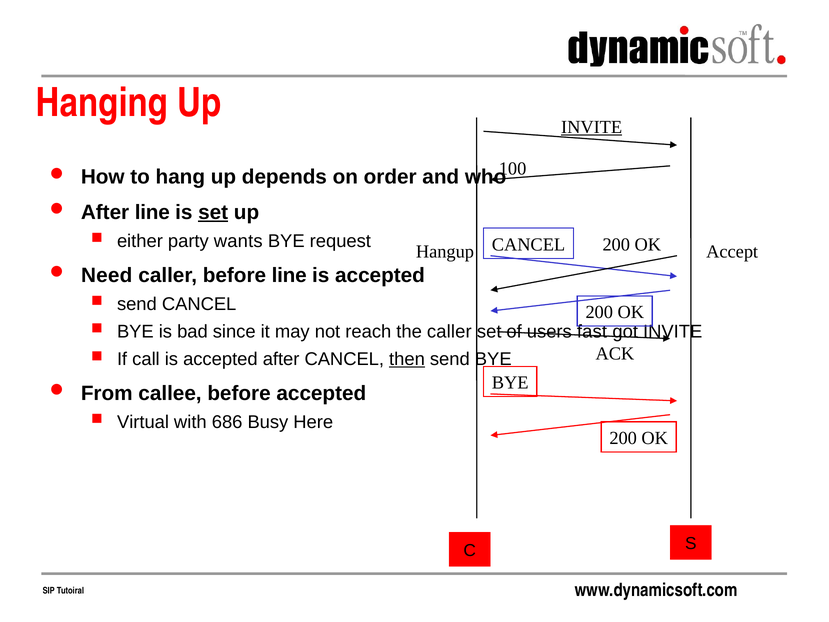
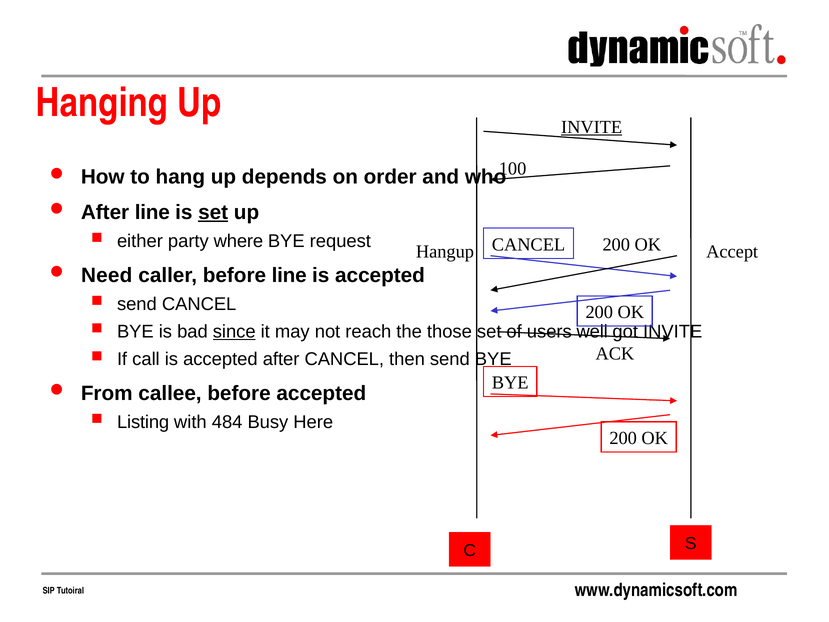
wants: wants -> where
since underline: none -> present
the caller: caller -> those
fast: fast -> well
then underline: present -> none
Virtual: Virtual -> Listing
686: 686 -> 484
